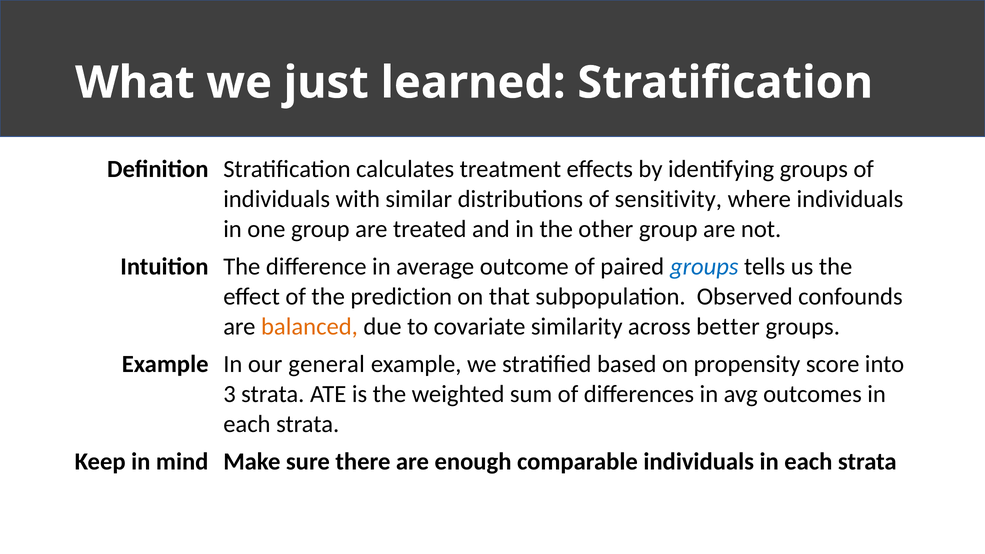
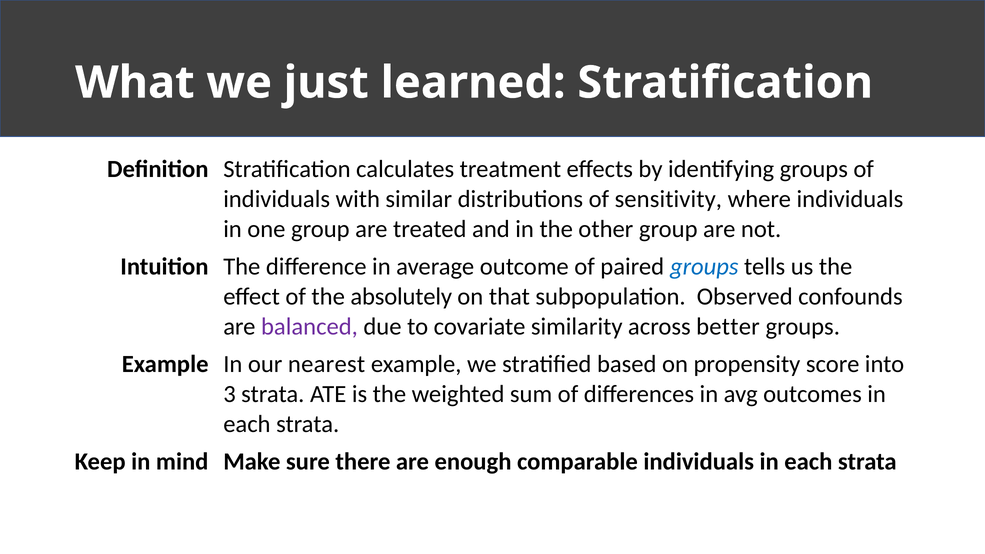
prediction: prediction -> absolutely
balanced colour: orange -> purple
general: general -> nearest
